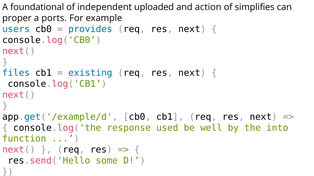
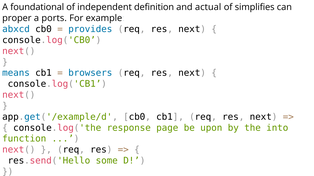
uploaded: uploaded -> definition
action: action -> actual
users: users -> abxcd
files: files -> means
existing: existing -> browsers
used: used -> page
well: well -> upon
